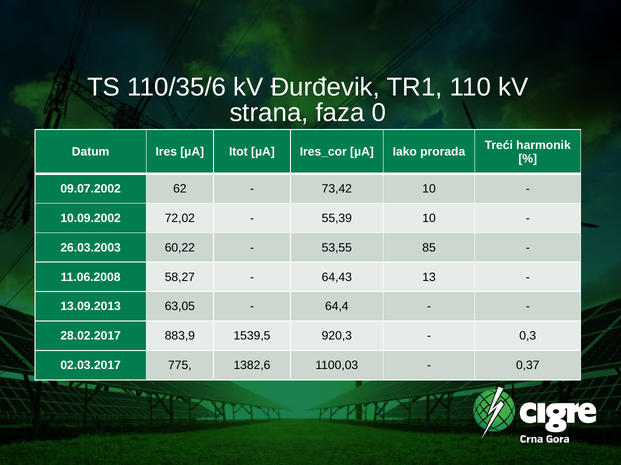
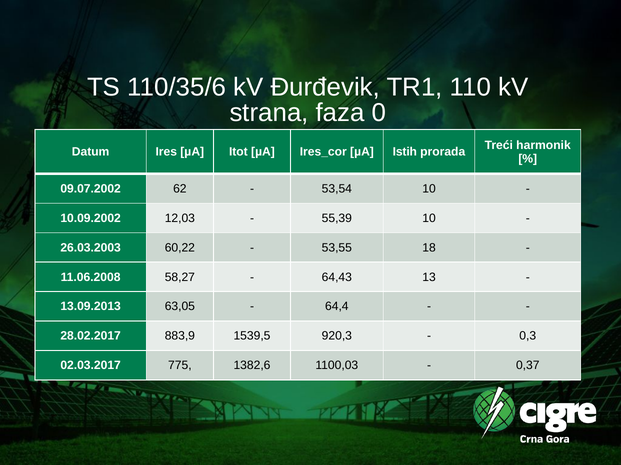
Iako: Iako -> Istih
73,42: 73,42 -> 53,54
72,02: 72,02 -> 12,03
85: 85 -> 18
